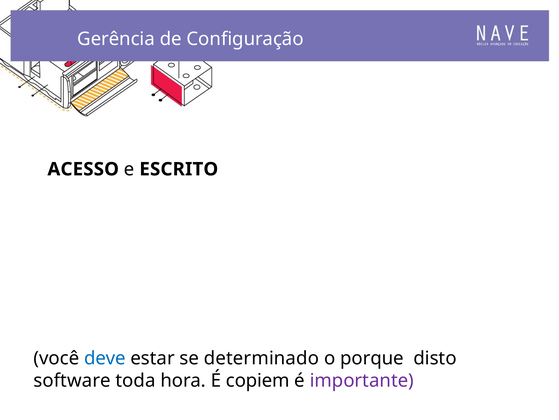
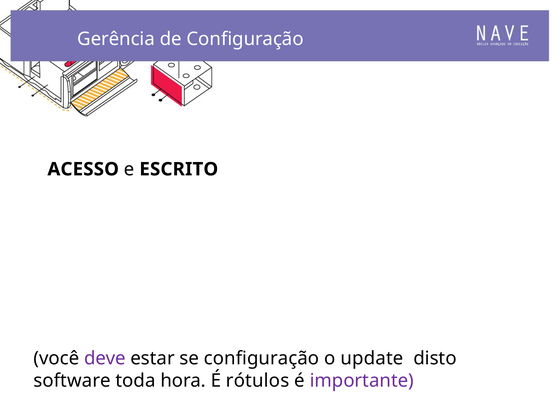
deve colour: blue -> purple
se determinado: determinado -> configuração
porque: porque -> update
copiem: copiem -> rótulos
